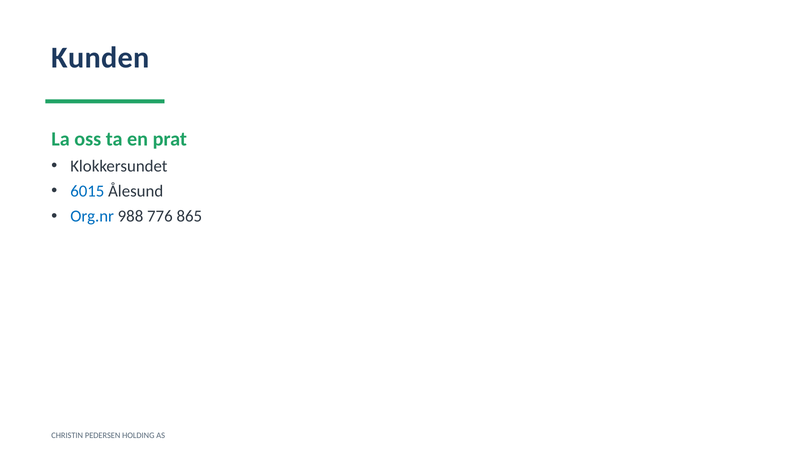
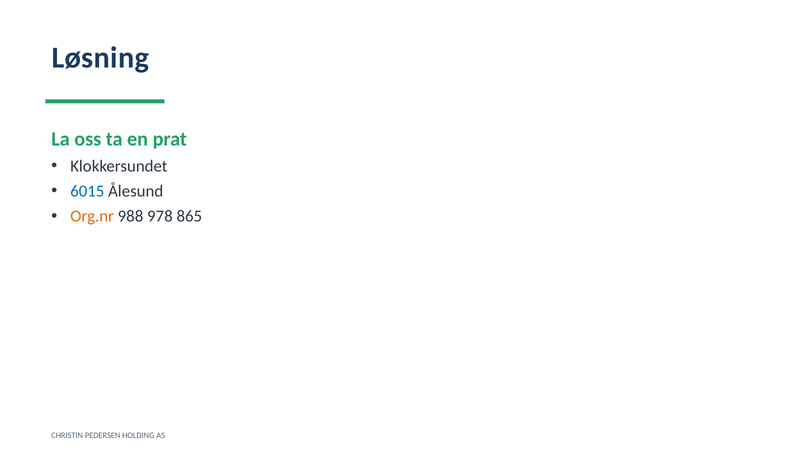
Kunden: Kunden -> Løsning
Org.nr colour: blue -> orange
776: 776 -> 978
